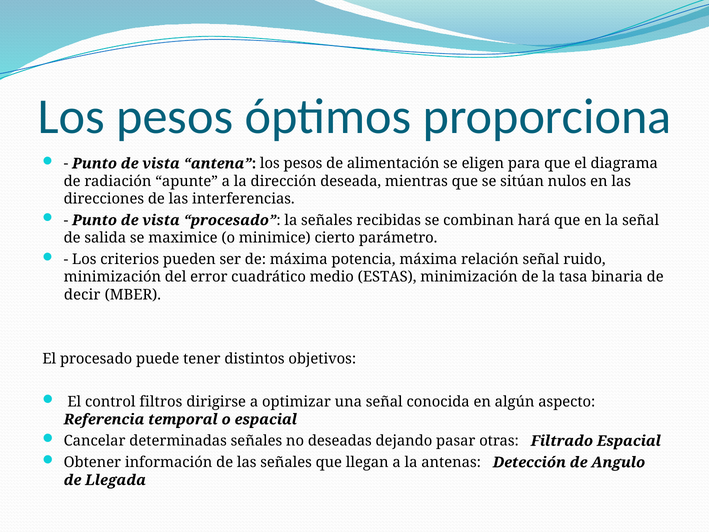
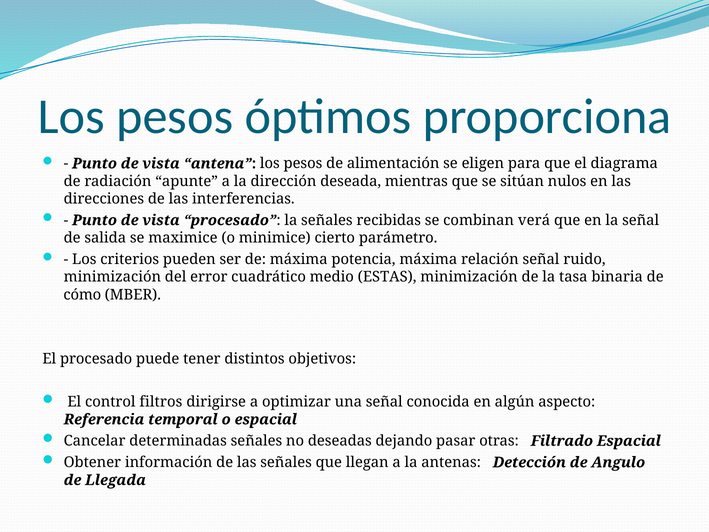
hará: hará -> verá
decir: decir -> cómo
